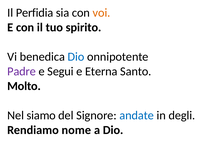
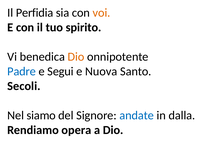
Dio at (76, 57) colour: blue -> orange
Padre colour: purple -> blue
Eterna: Eterna -> Nuova
Molto: Molto -> Secoli
degli: degli -> dalla
nome: nome -> opera
